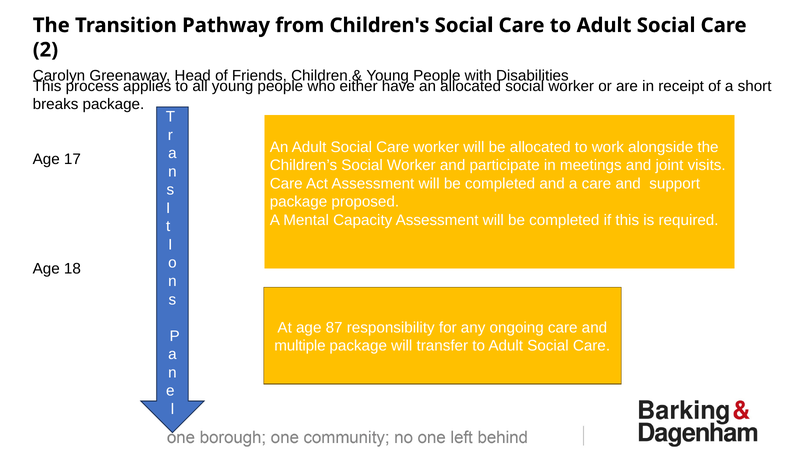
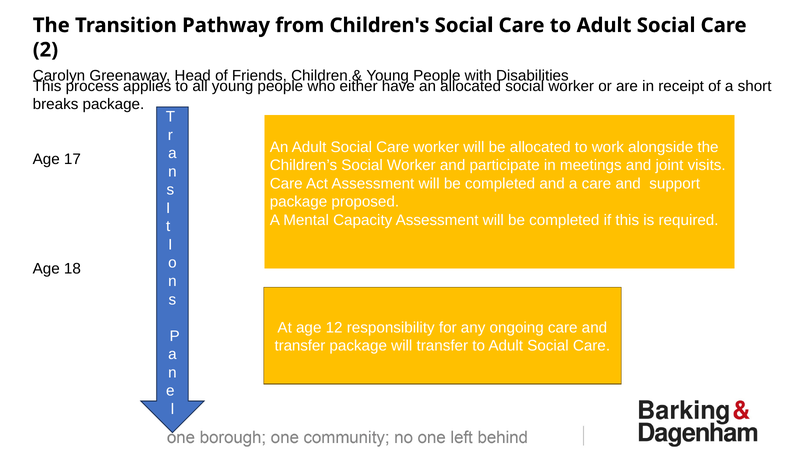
87: 87 -> 12
multiple at (300, 346): multiple -> transfer
